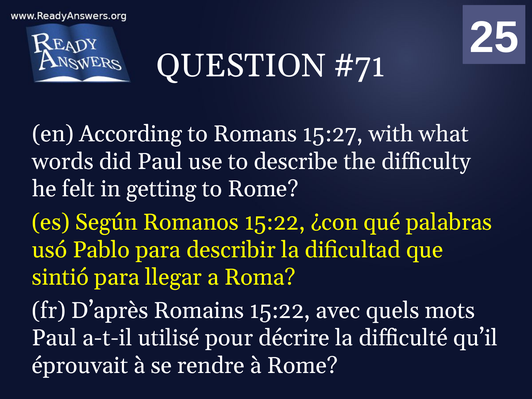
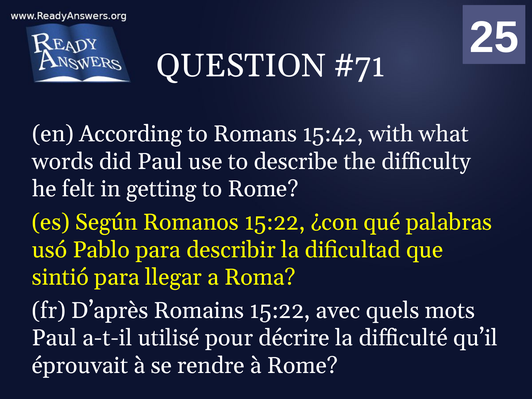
15:27: 15:27 -> 15:42
